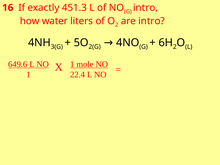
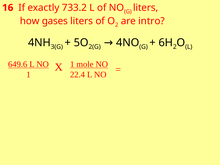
451.3: 451.3 -> 733.2
intro at (146, 8): intro -> liters
water: water -> gases
